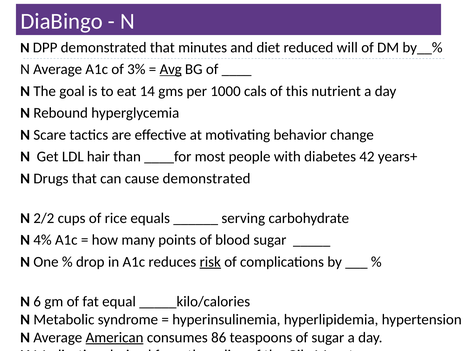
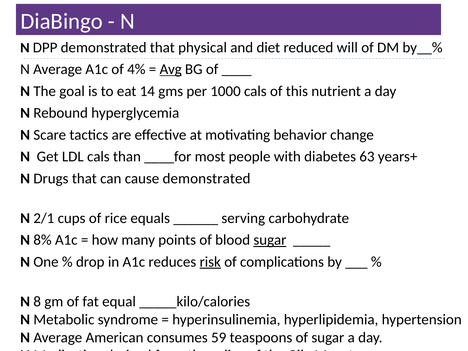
minutes: minutes -> physical
3%: 3% -> 4%
LDL hair: hair -> cals
42: 42 -> 63
2/2: 2/2 -> 2/1
4%: 4% -> 8%
sugar at (270, 240) underline: none -> present
6: 6 -> 8
American underline: present -> none
86: 86 -> 59
